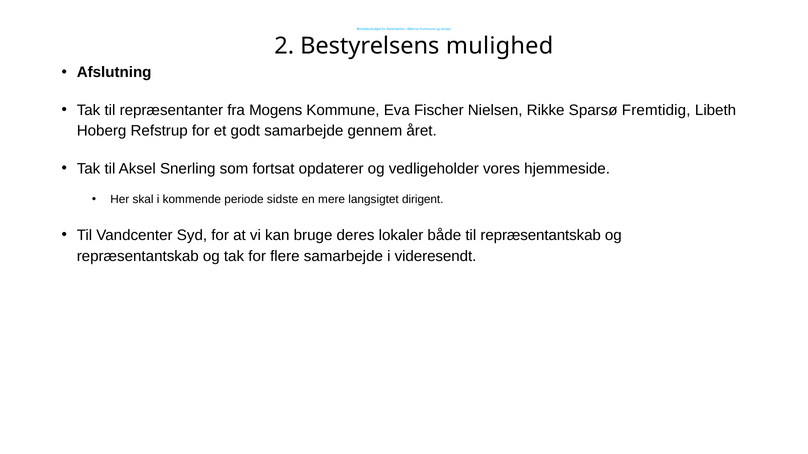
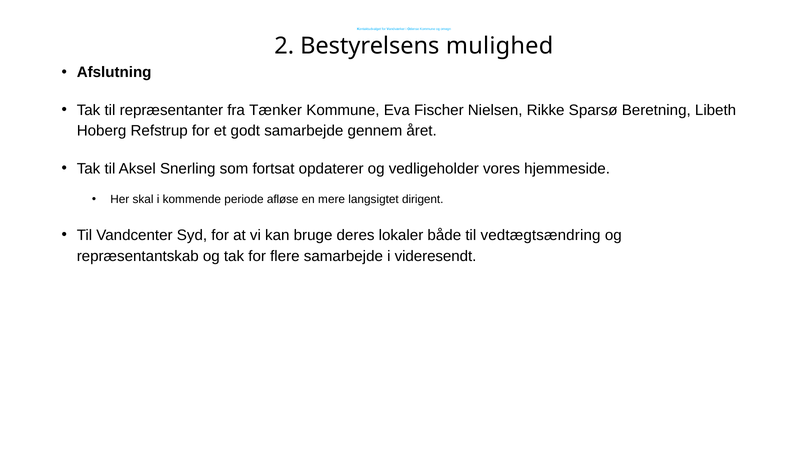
Mogens: Mogens -> Tænker
Fremtidig: Fremtidig -> Beretning
sidste: sidste -> afløse
til repræsentantskab: repræsentantskab -> vedtægtsændring
